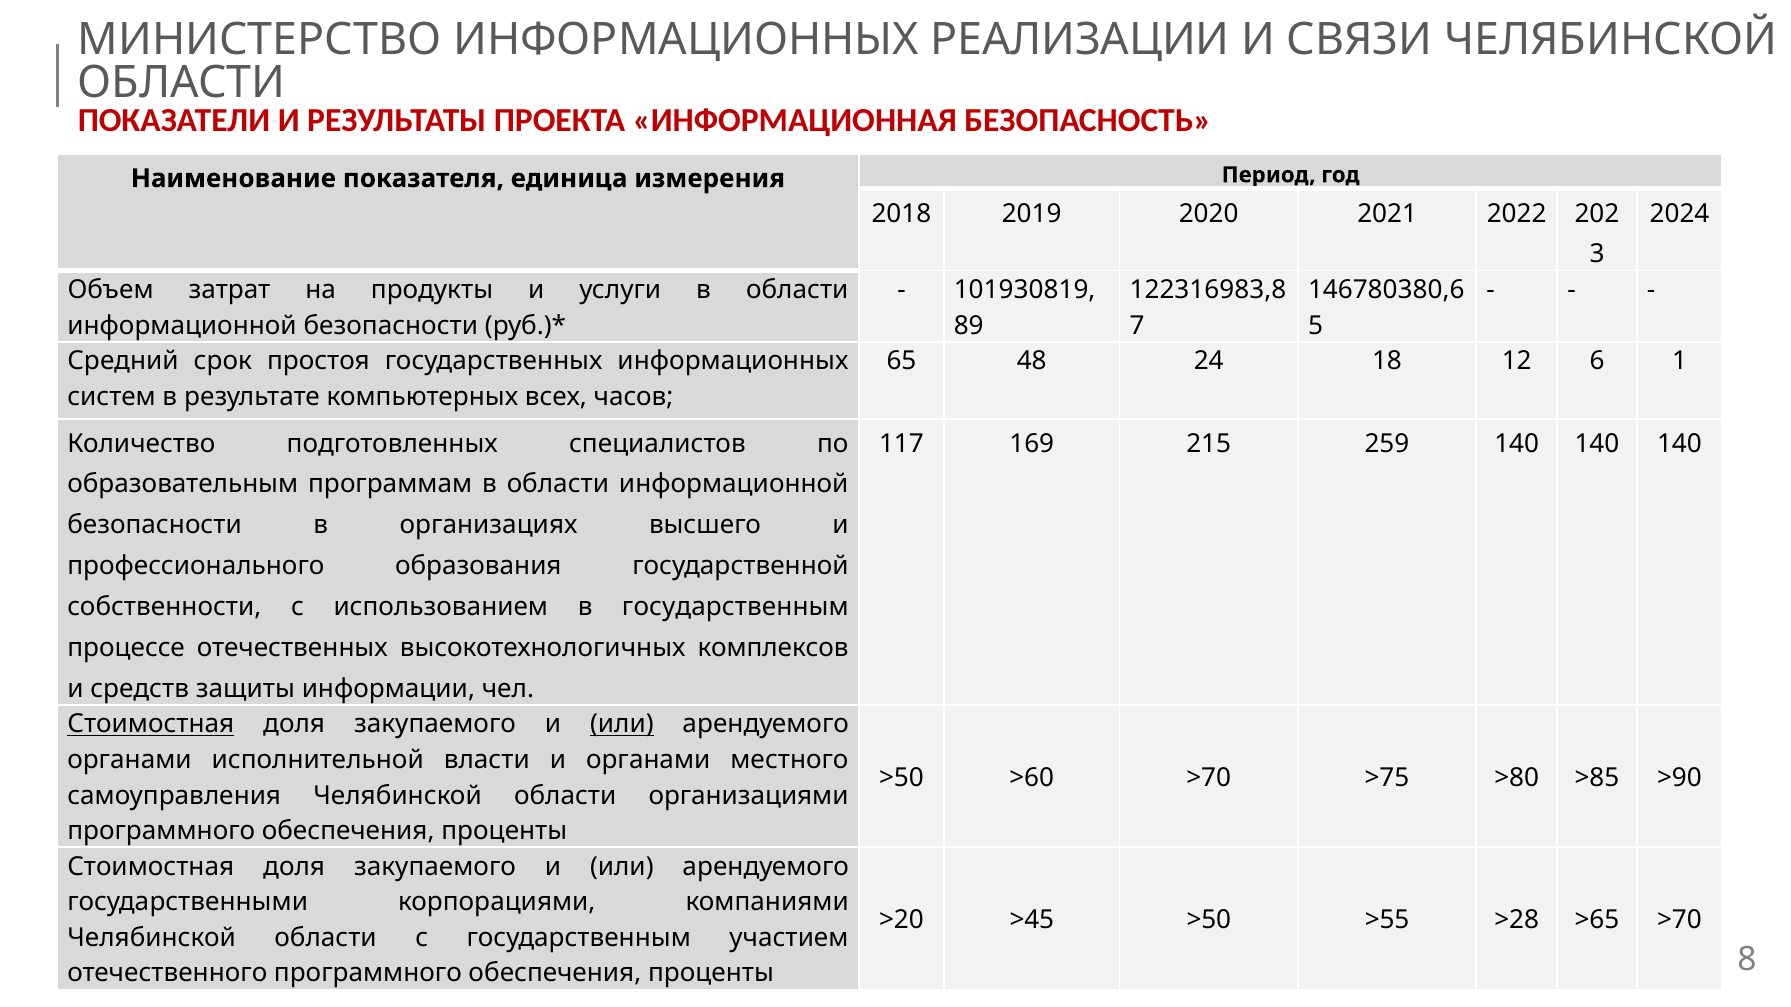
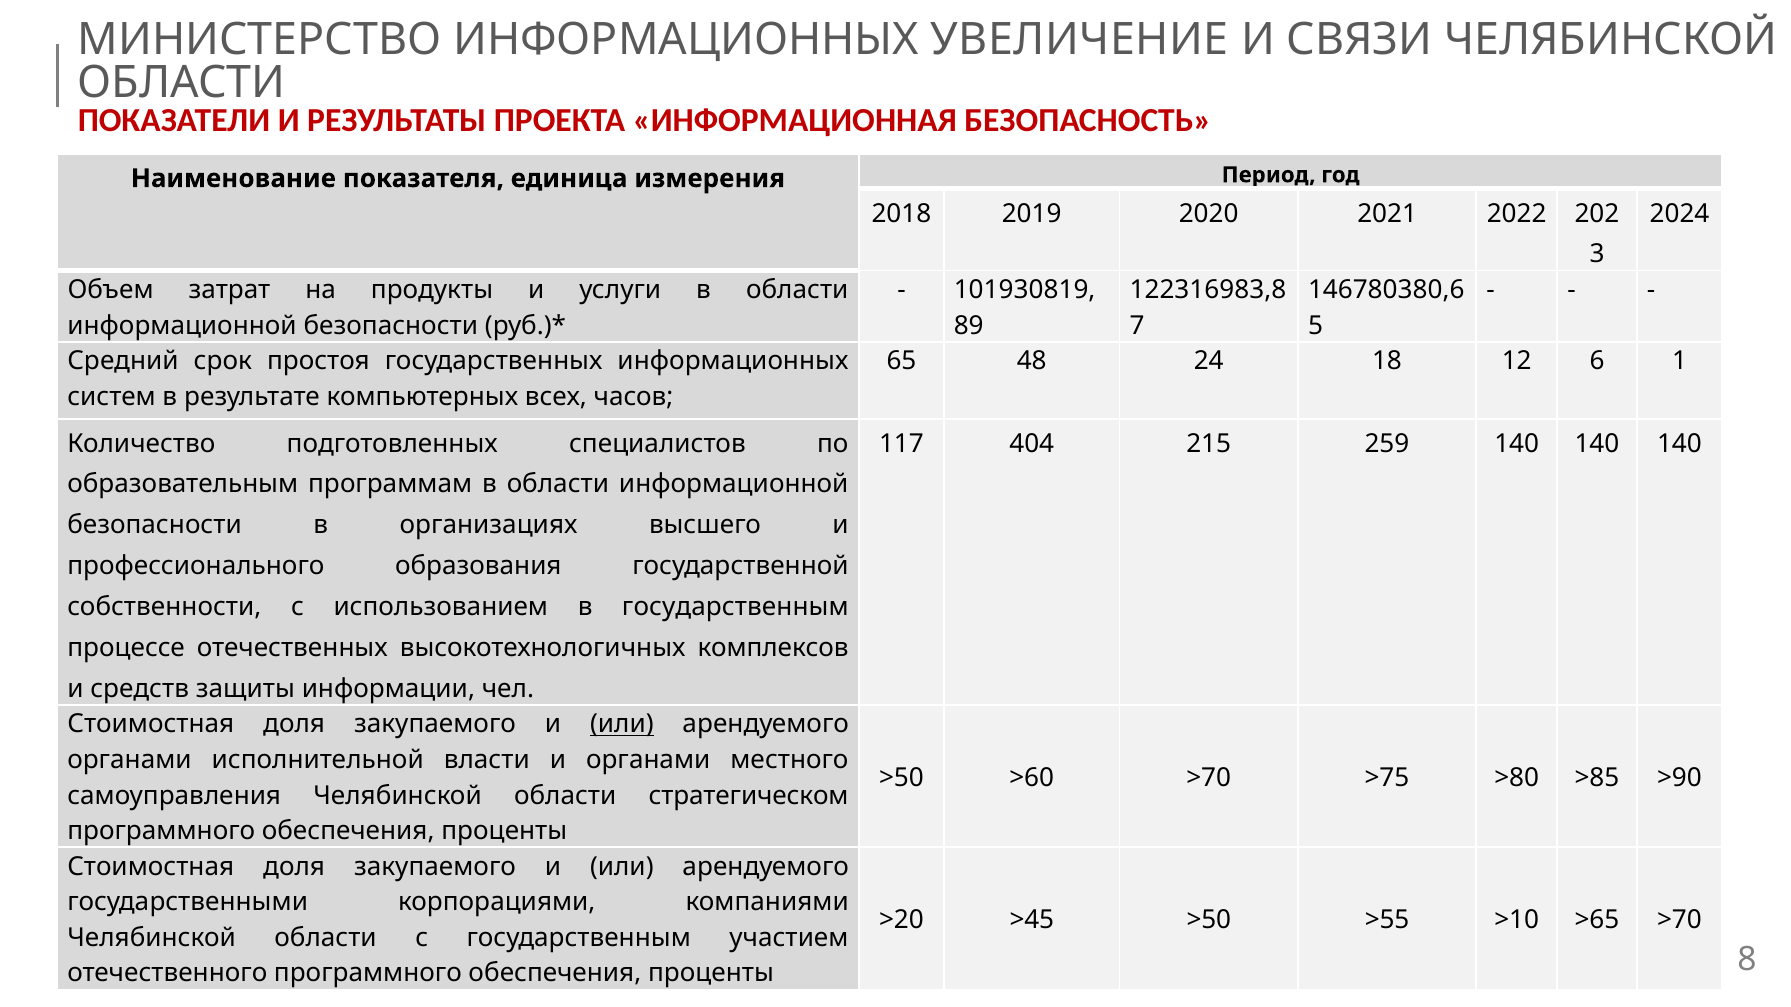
РЕАЛИЗАЦИИ: РЕАЛИЗАЦИИ -> УВЕЛИЧЕНИЕ
169: 169 -> 404
Стоимостная at (151, 725) underline: present -> none
организациями: организациями -> стратегическом
>28: >28 -> >10
